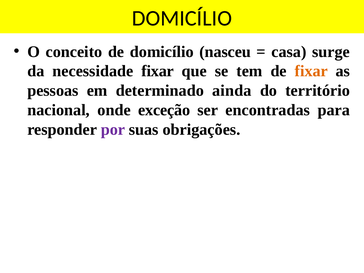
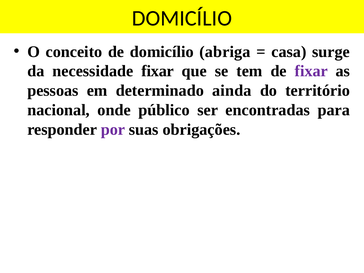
nasceu: nasceu -> abriga
fixar at (311, 71) colour: orange -> purple
exceção: exceção -> público
